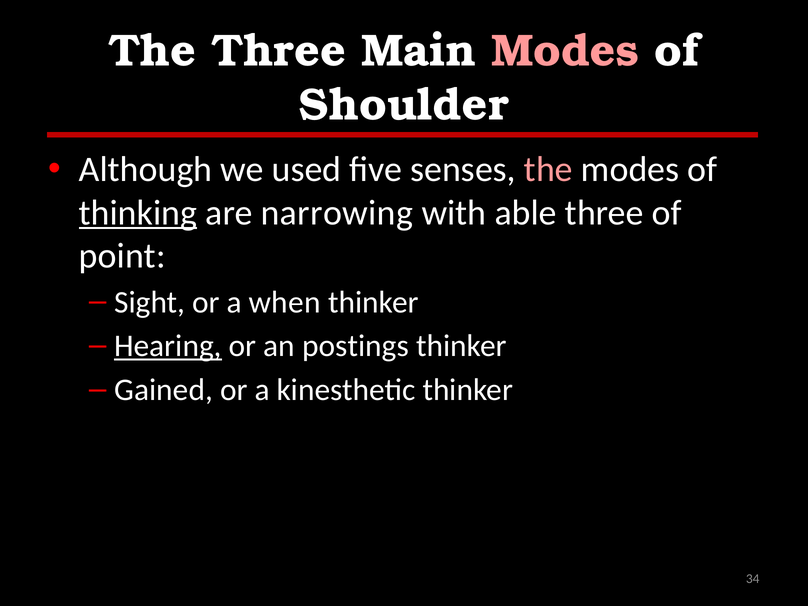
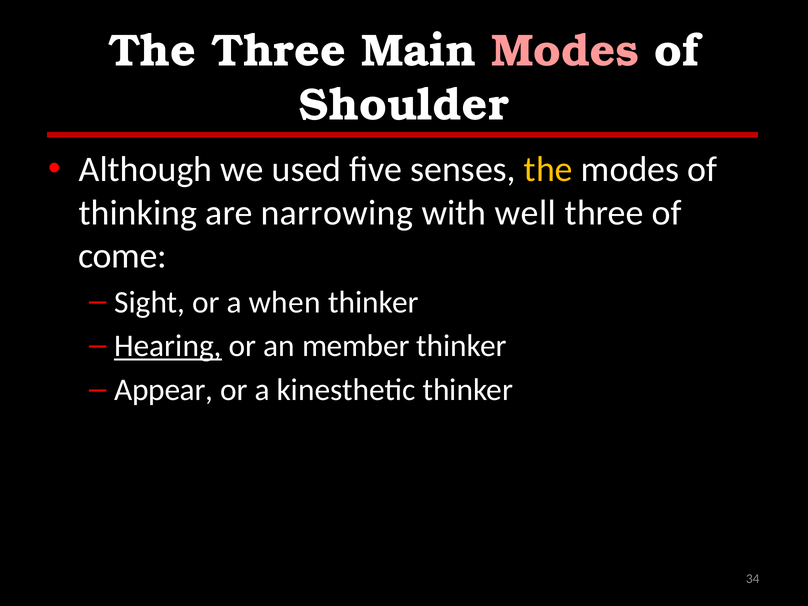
the at (548, 170) colour: pink -> yellow
thinking underline: present -> none
able: able -> well
point: point -> come
postings: postings -> member
Gained: Gained -> Appear
